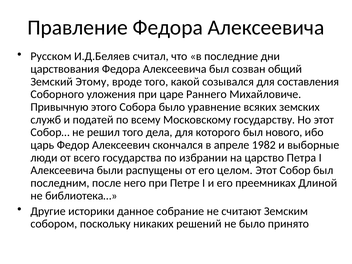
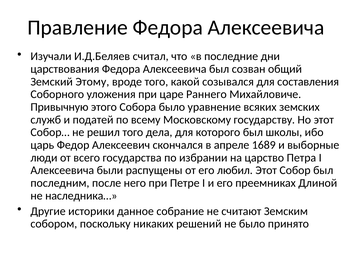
Русском: Русском -> Изучали
нового: нового -> школы
1982: 1982 -> 1689
целом: целом -> любил
библиотека…: библиотека… -> наследника…
